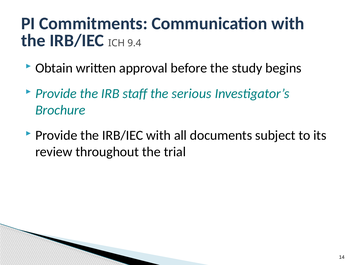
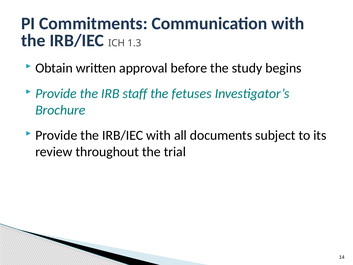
9.4: 9.4 -> 1.3
serious: serious -> fetuses
